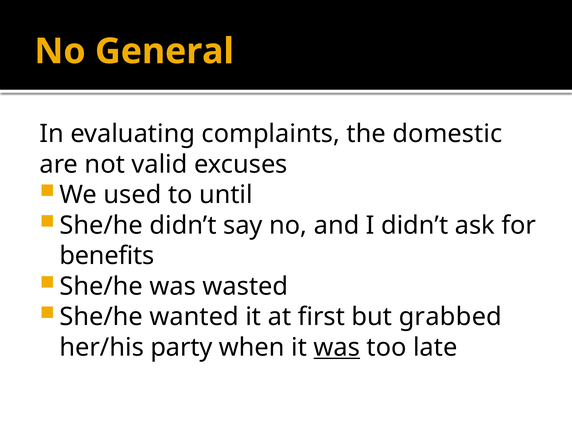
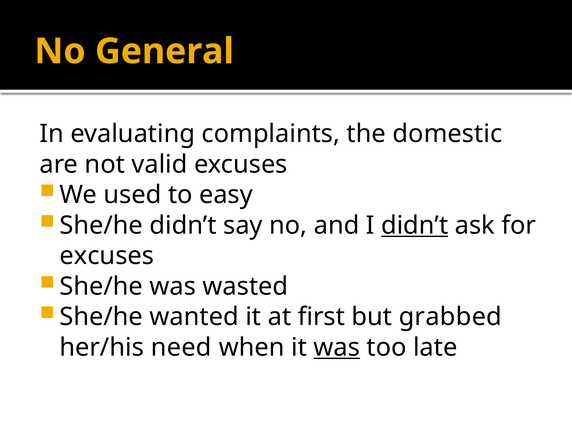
until: until -> easy
didn’t at (415, 225) underline: none -> present
benefits at (107, 256): benefits -> excuses
party: party -> need
